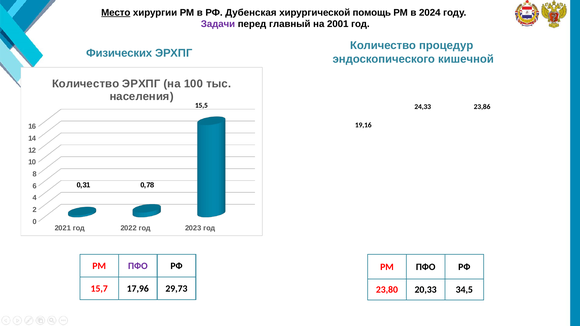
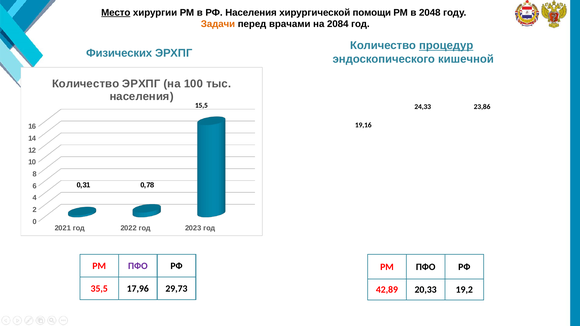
РФ Дубенская: Дубенская -> Населения
помощь: помощь -> помощи
2024: 2024 -> 2048
Задачи colour: purple -> orange
главный: главный -> врачами
2001: 2001 -> 2084
процедур underline: none -> present
15,7: 15,7 -> 35,5
23,80: 23,80 -> 42,89
34,5: 34,5 -> 19,2
